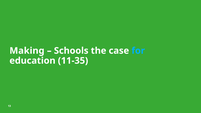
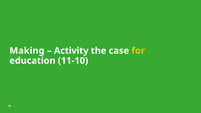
Schools: Schools -> Activity
for colour: light blue -> yellow
11-35: 11-35 -> 11-10
